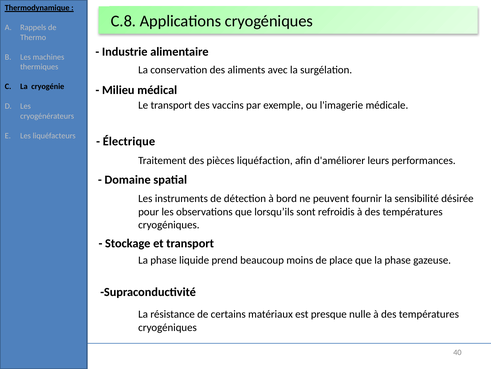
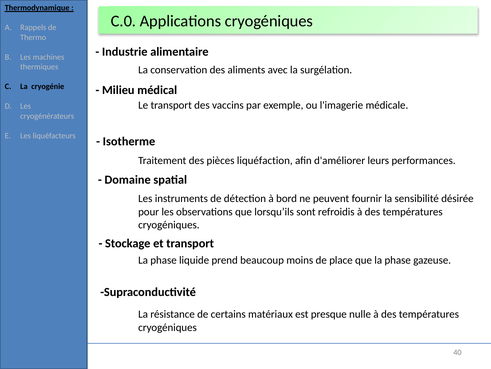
C.8: C.8 -> C.0
Électrique: Électrique -> Isotherme
